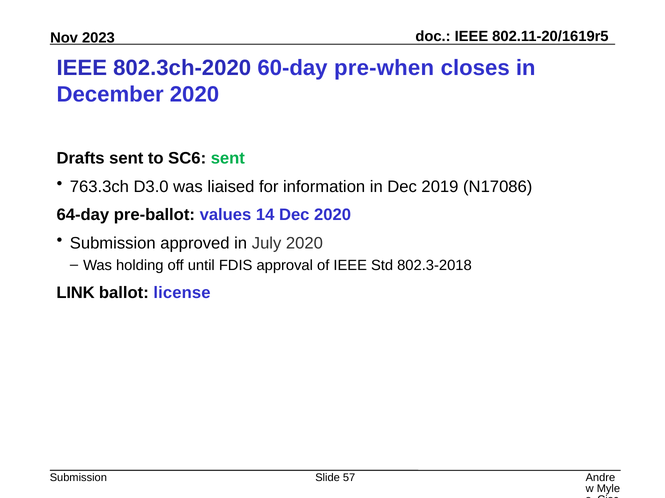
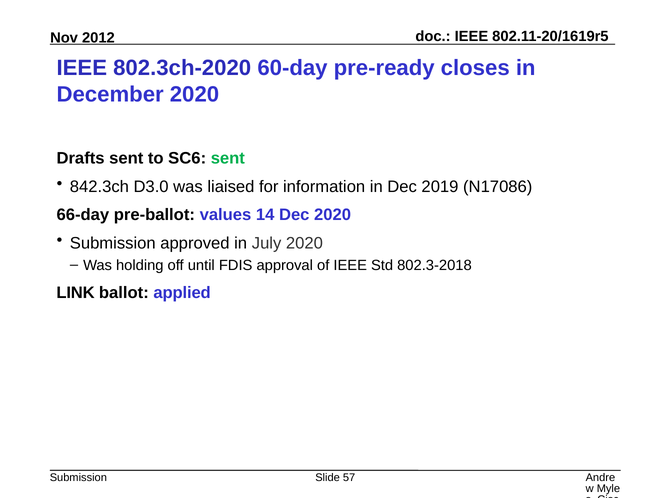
2023: 2023 -> 2012
pre-when: pre-when -> pre-ready
763.3ch: 763.3ch -> 842.3ch
64-day: 64-day -> 66-day
license: license -> applied
